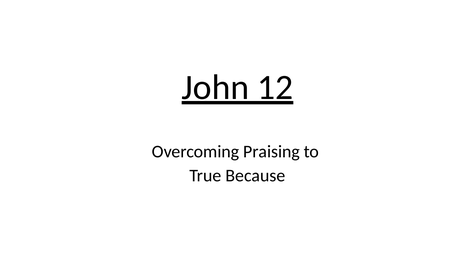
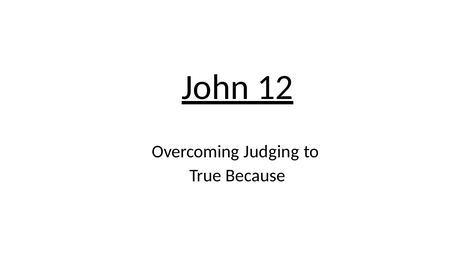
Praising: Praising -> Judging
